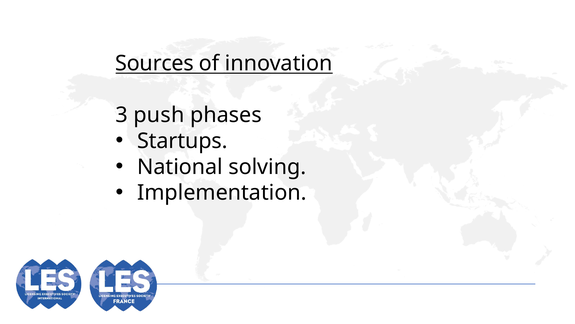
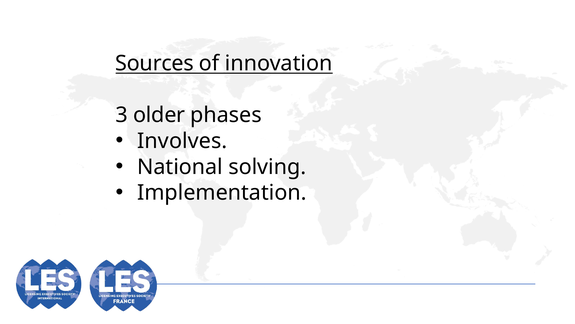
push: push -> older
Startups: Startups -> Involves
